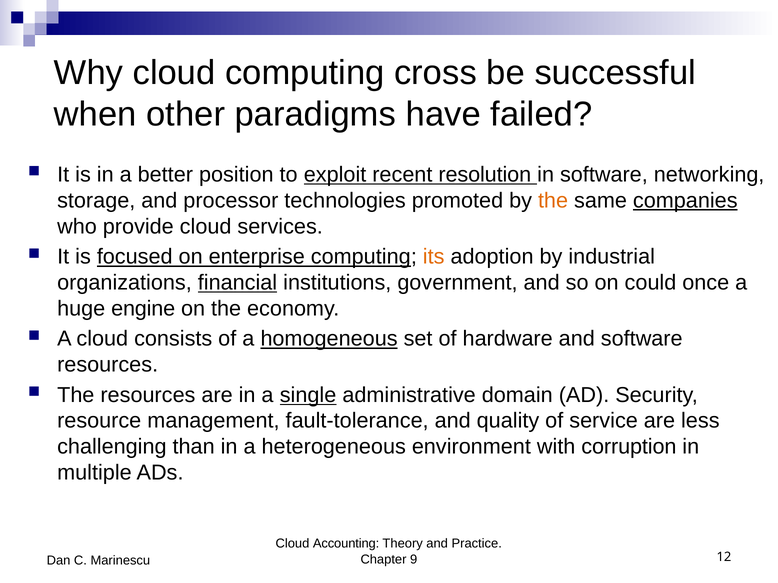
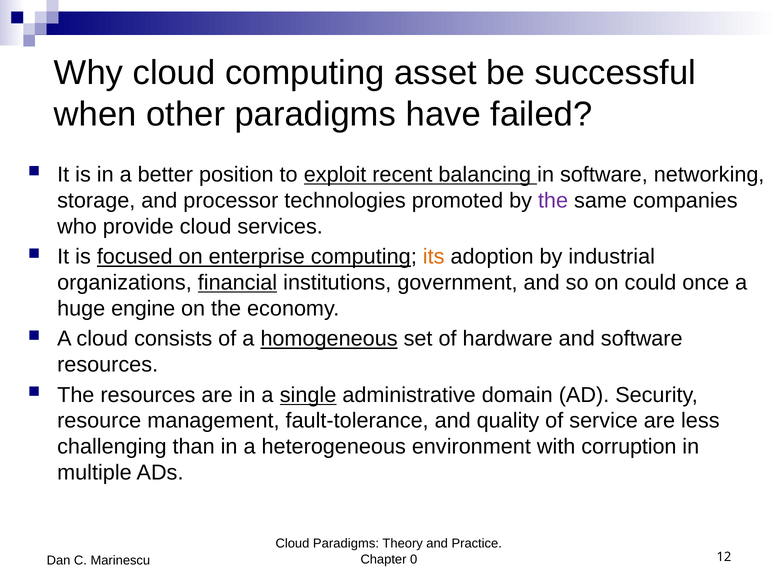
cross: cross -> asset
resolution: resolution -> balancing
the at (553, 201) colour: orange -> purple
companies underline: present -> none
Cloud Accounting: Accounting -> Paradigms
9: 9 -> 0
